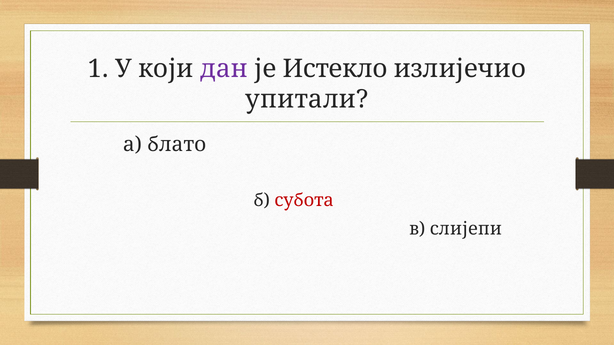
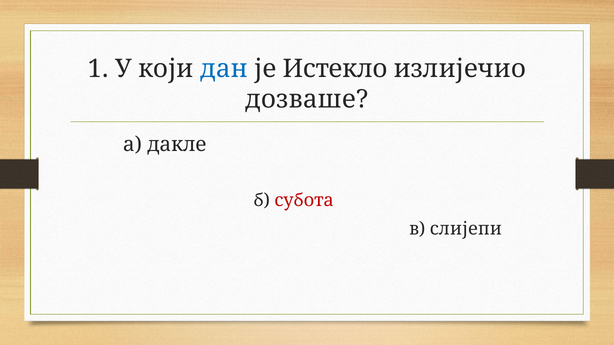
дан colour: purple -> blue
упитали: упитали -> дозваше
блато: блато -> дакле
